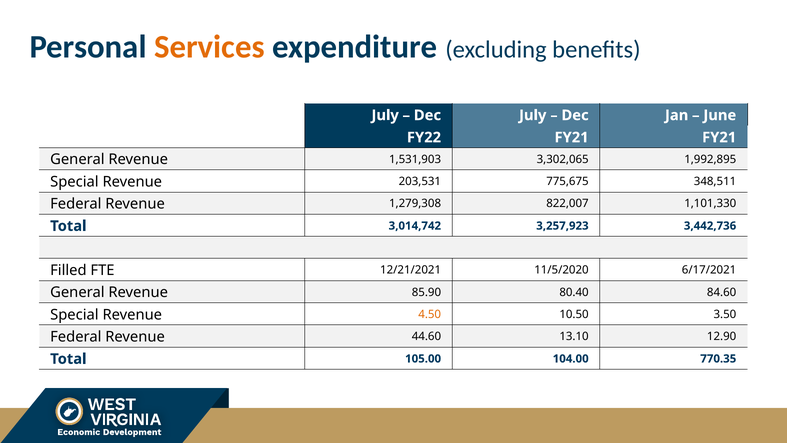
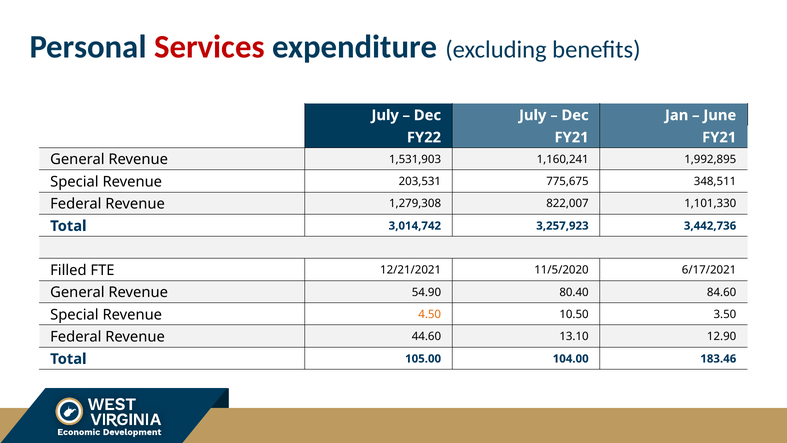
Services colour: orange -> red
3,302,065: 3,302,065 -> 1,160,241
85.90: 85.90 -> 54.90
770.35: 770.35 -> 183.46
